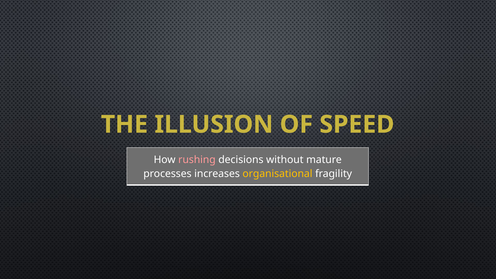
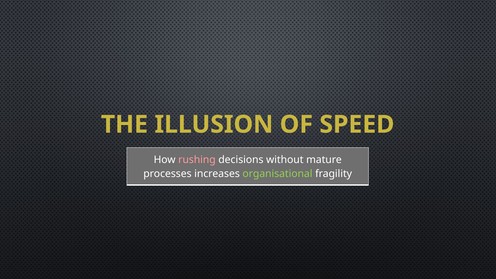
organisational colour: yellow -> light green
